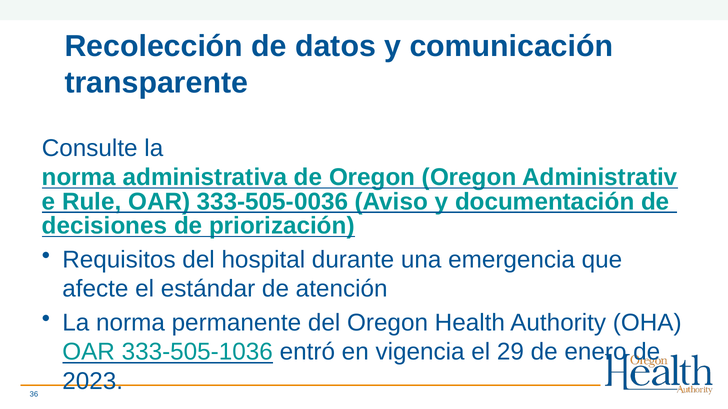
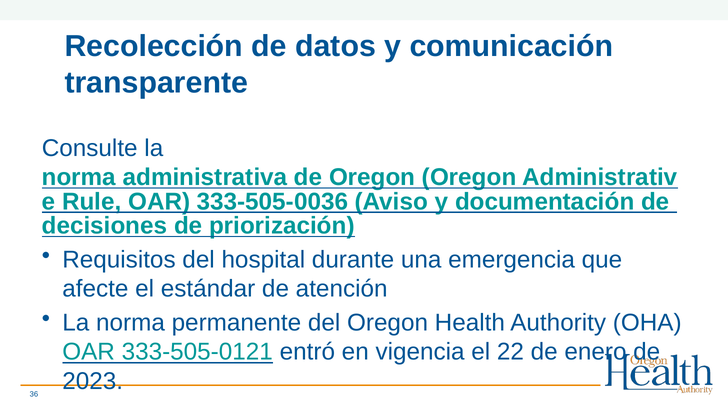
333-505-1036: 333-505-1036 -> 333-505-0121
29: 29 -> 22
